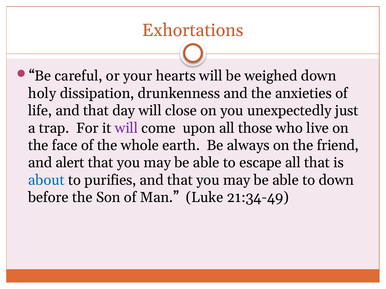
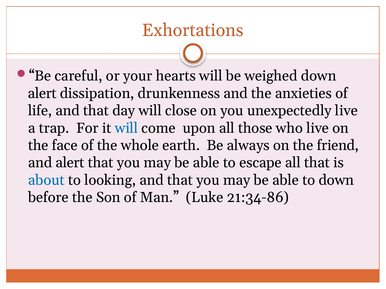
holy at (42, 93): holy -> alert
unexpectedly just: just -> live
will at (126, 128) colour: purple -> blue
purifies: purifies -> looking
21:34-49: 21:34-49 -> 21:34-86
